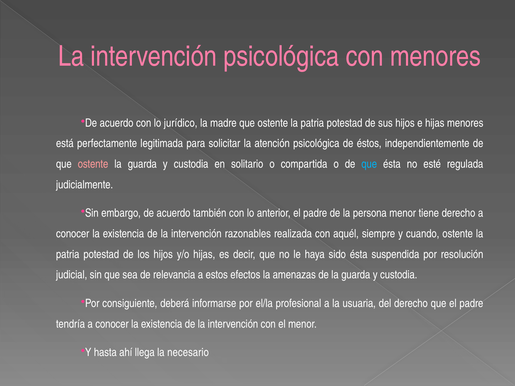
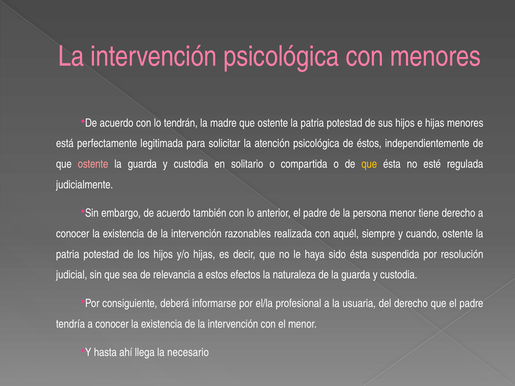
jurídico: jurídico -> tendrán
que at (369, 164) colour: light blue -> yellow
amenazas: amenazas -> naturaleza
